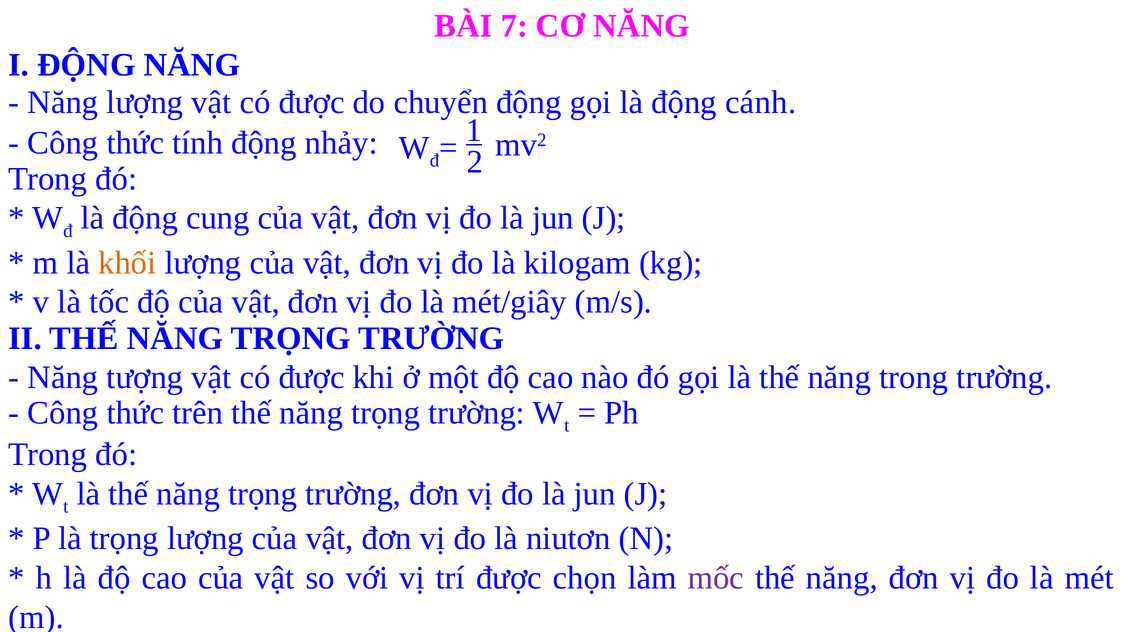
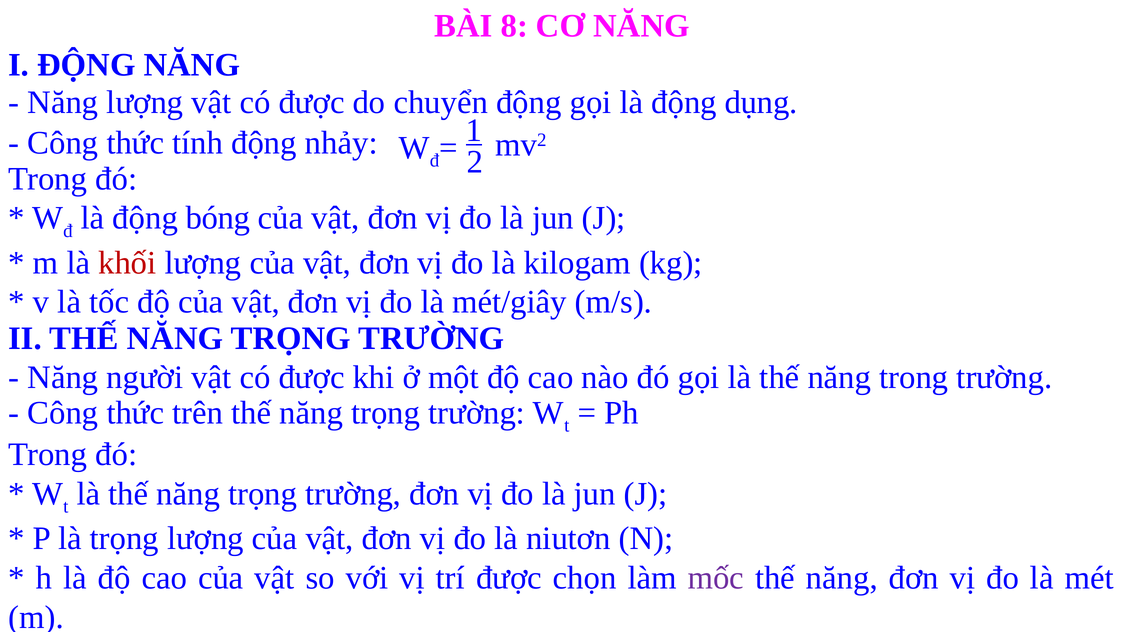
7: 7 -> 8
cánh: cánh -> dụng
cung: cung -> bóng
khối colour: orange -> red
tượng: tượng -> người
